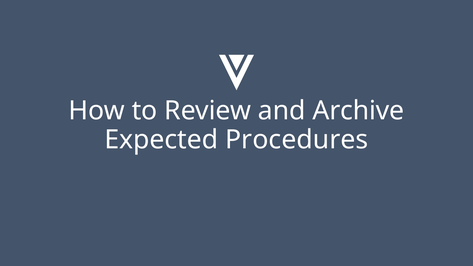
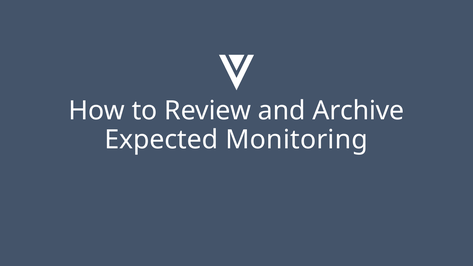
Procedures: Procedures -> Monitoring
